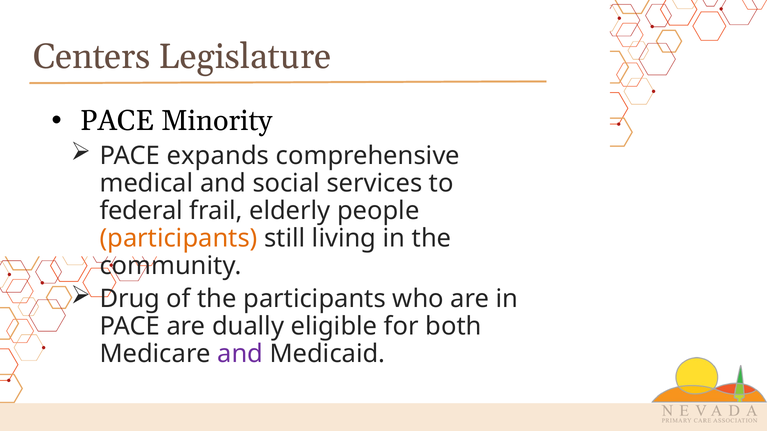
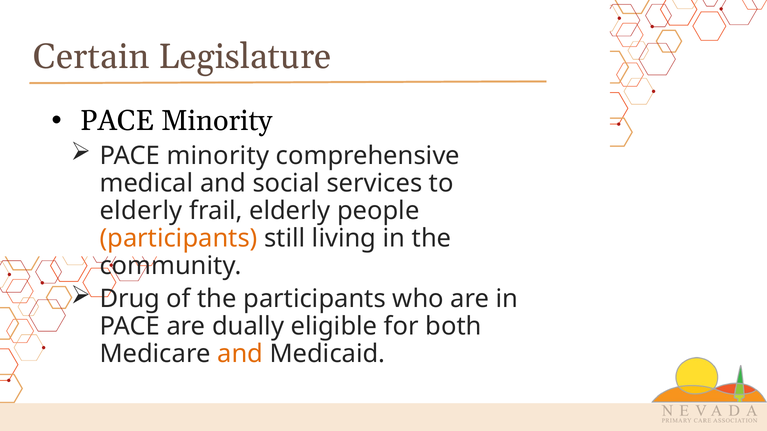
Centers: Centers -> Certain
expands at (218, 156): expands -> minority
federal at (141, 211): federal -> elderly
and at (240, 354) colour: purple -> orange
